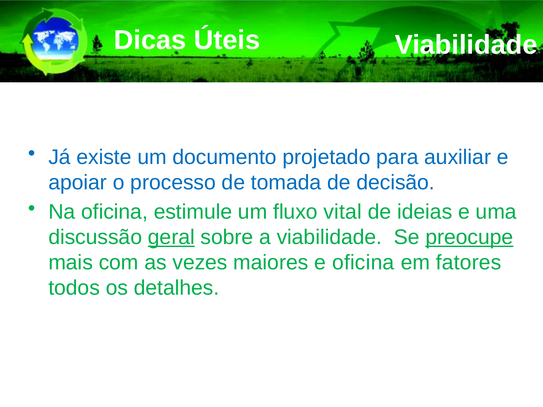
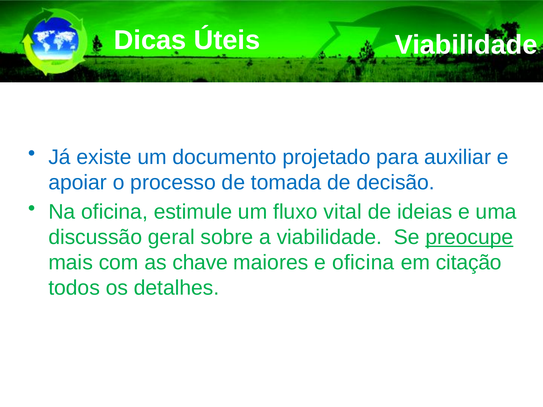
geral underline: present -> none
vezes: vezes -> chave
fatores: fatores -> citação
